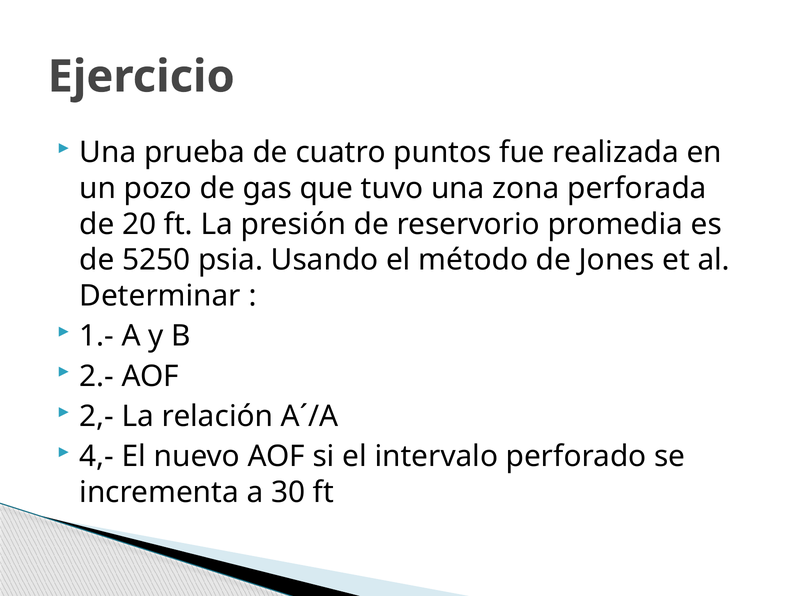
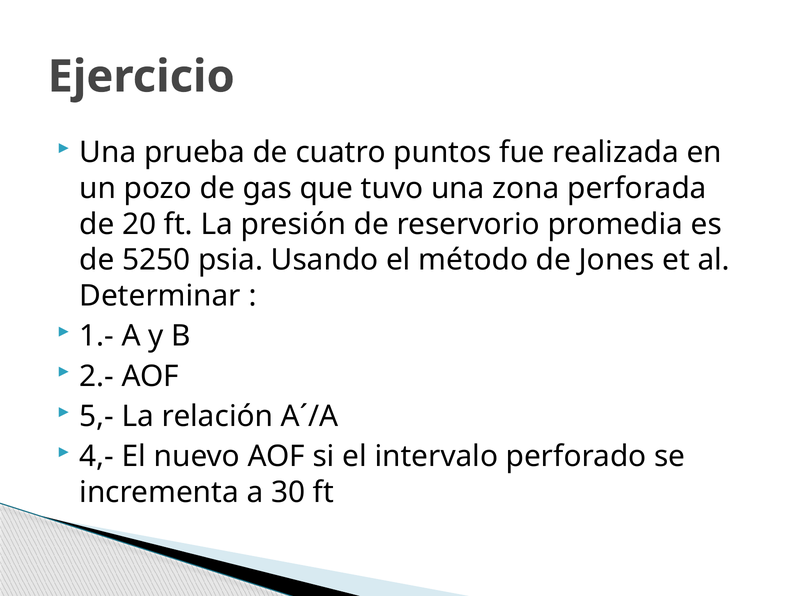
2,-: 2,- -> 5,-
